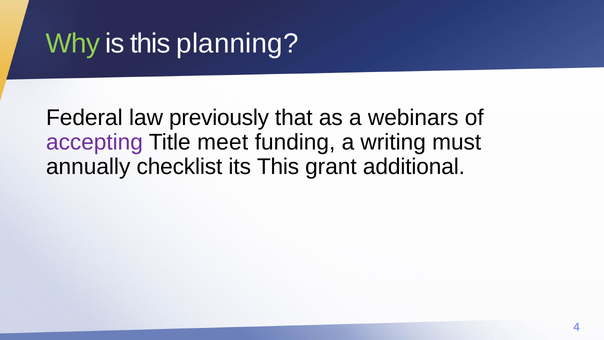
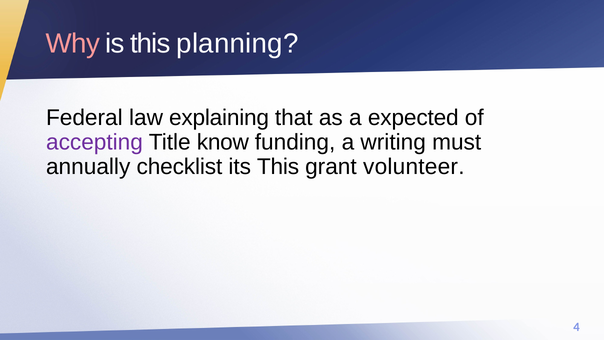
Why colour: light green -> pink
previously: previously -> explaining
webinars: webinars -> expected
meet: meet -> know
additional: additional -> volunteer
